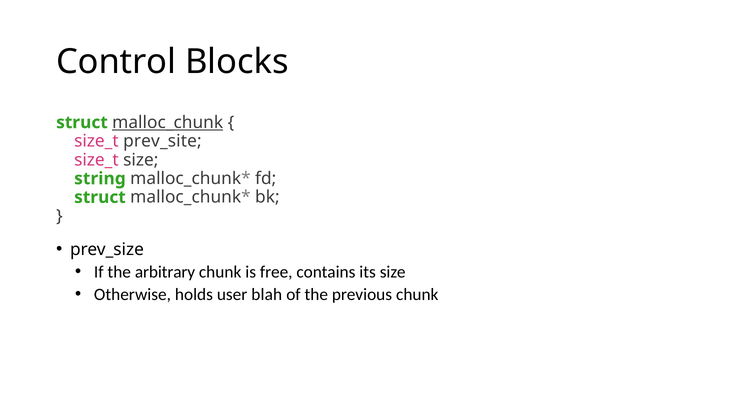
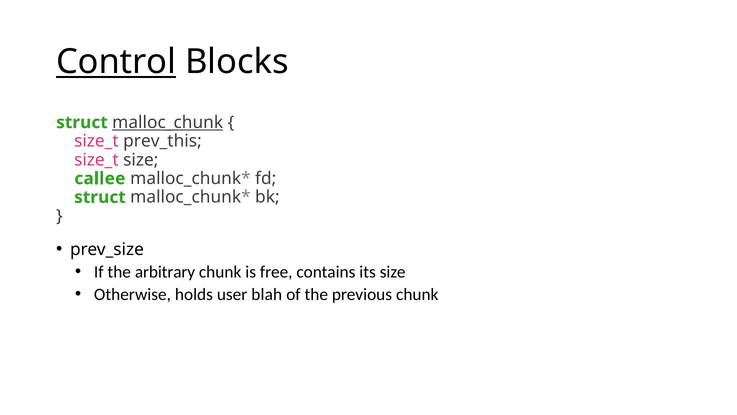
Control underline: none -> present
prev_site: prev_site -> prev_this
string: string -> callee
